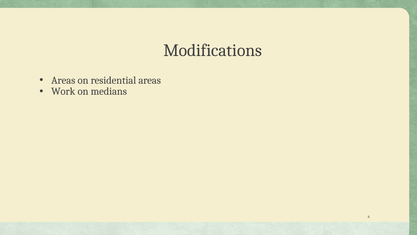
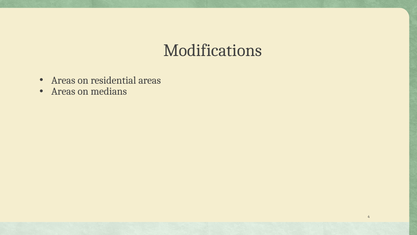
Work at (63, 91): Work -> Areas
